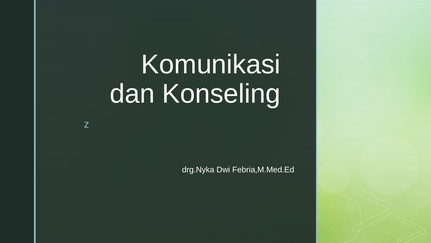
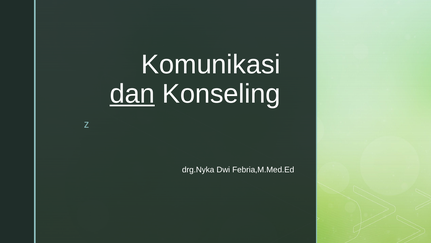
dan underline: none -> present
